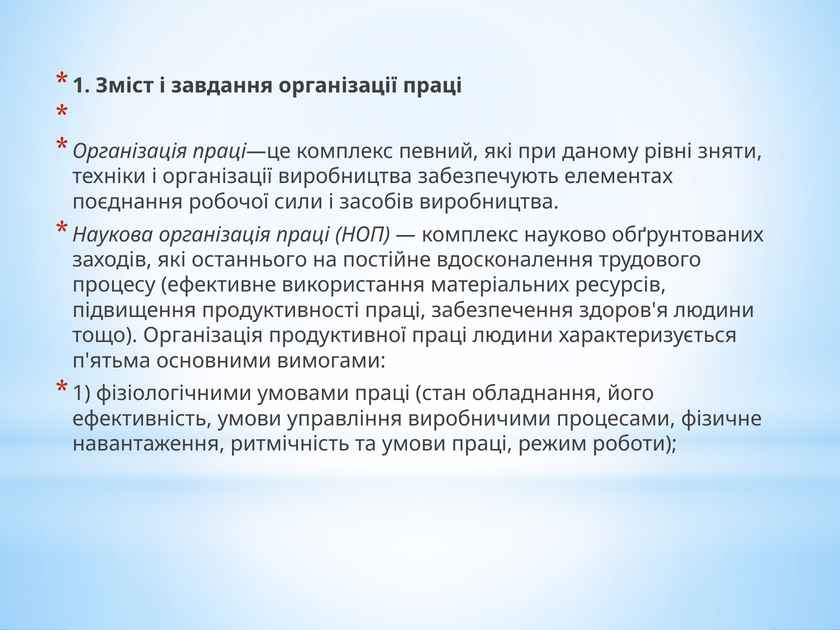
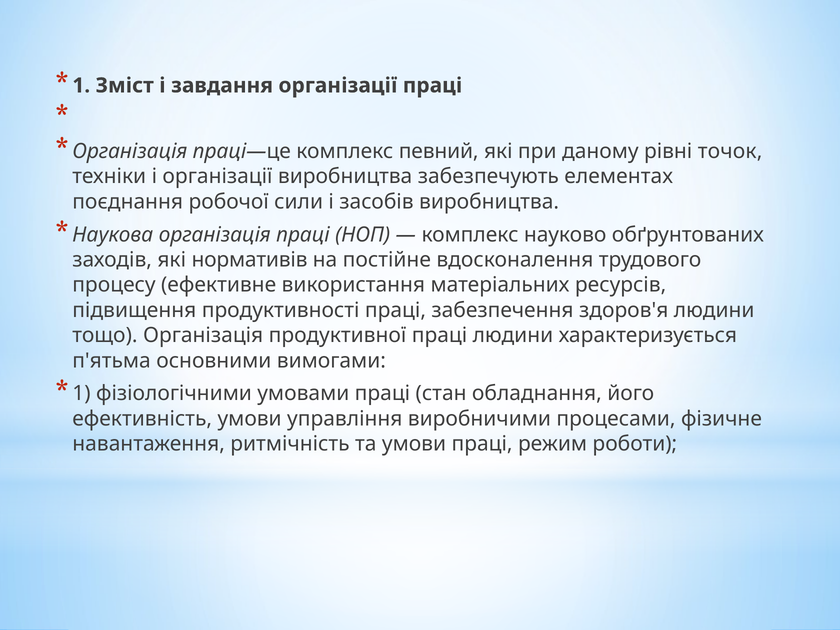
зняти: зняти -> точок
останнього: останнього -> нормативів
